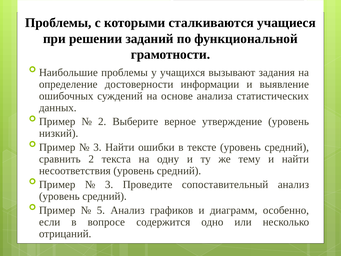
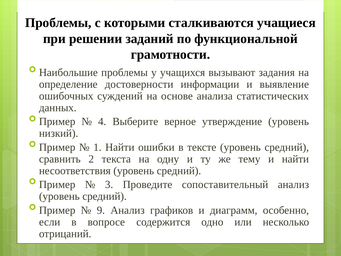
2 at (102, 122): 2 -> 4
3 at (97, 147): 3 -> 1
5: 5 -> 9
